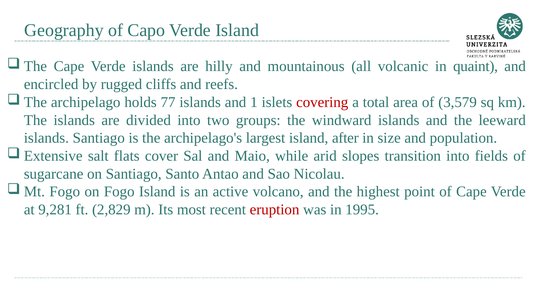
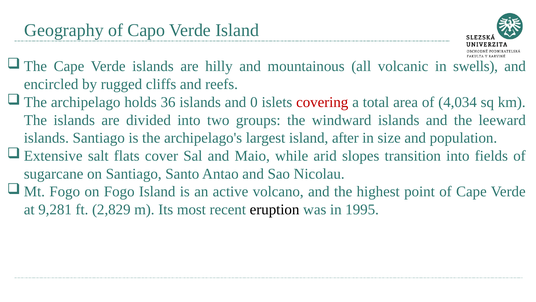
quaint: quaint -> swells
77: 77 -> 36
1: 1 -> 0
3,579: 3,579 -> 4,034
eruption colour: red -> black
